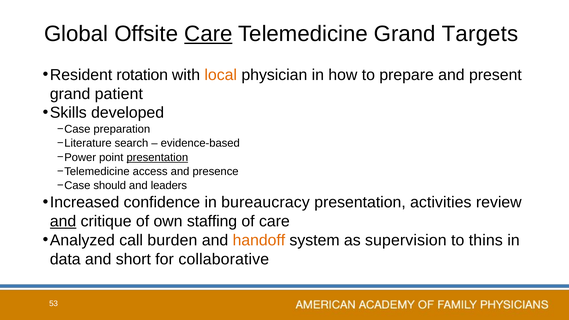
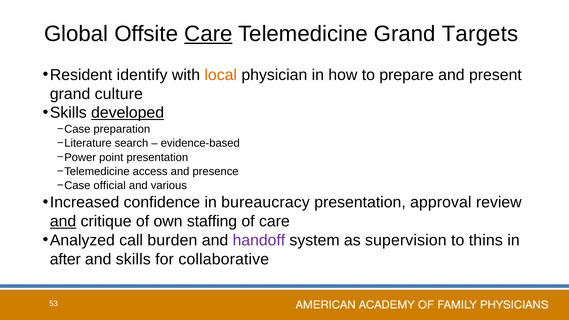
rotation: rotation -> identify
patient: patient -> culture
developed underline: none -> present
presentation at (157, 157) underline: present -> none
should: should -> official
leaders: leaders -> various
activities: activities -> approval
handoff colour: orange -> purple
data: data -> after
and short: short -> skills
